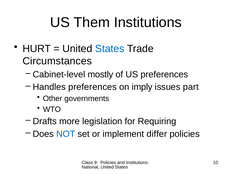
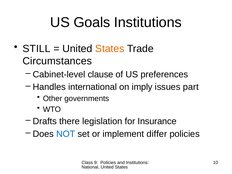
Them: Them -> Goals
HURT: HURT -> STILL
States at (110, 49) colour: blue -> orange
mostly: mostly -> clause
Handles preferences: preferences -> international
more: more -> there
Requiring: Requiring -> Insurance
